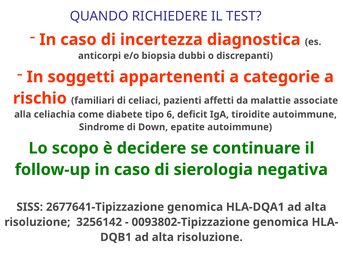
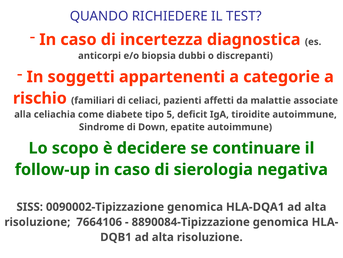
6: 6 -> 5
2677641-Tipizzazione: 2677641-Tipizzazione -> 0090002-Tipizzazione
3256142: 3256142 -> 7664106
0093802-Tipizzazione: 0093802-Tipizzazione -> 8890084-Tipizzazione
